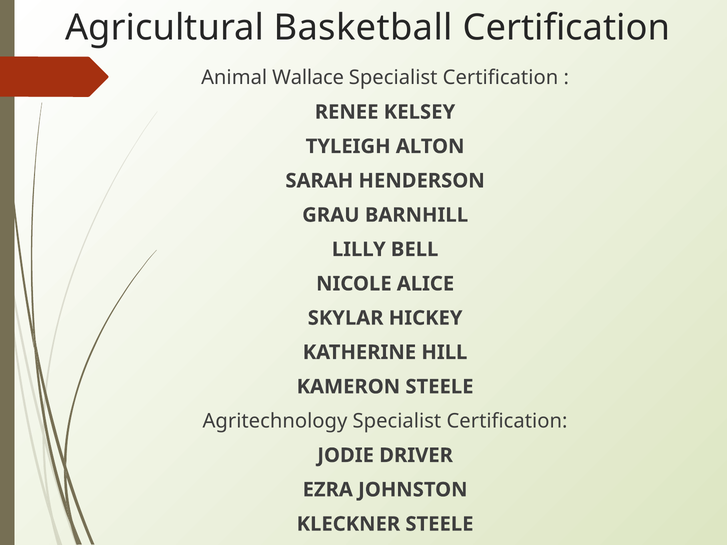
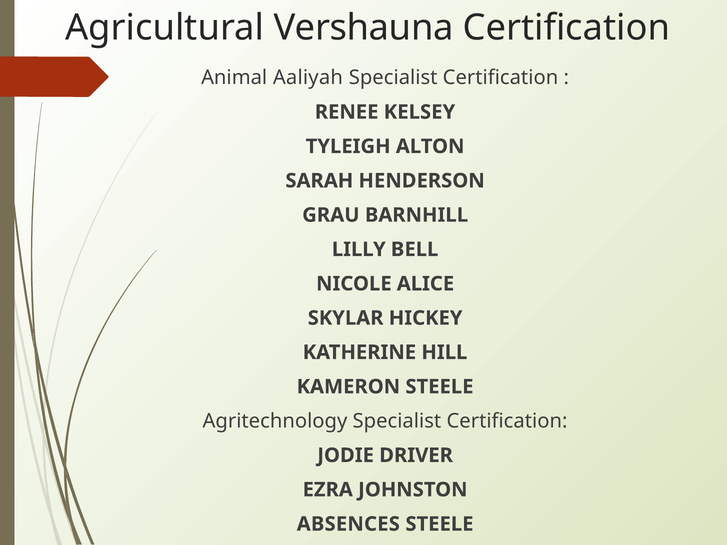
Basketball: Basketball -> Vershauna
Wallace: Wallace -> Aaliyah
KLECKNER: KLECKNER -> ABSENCES
